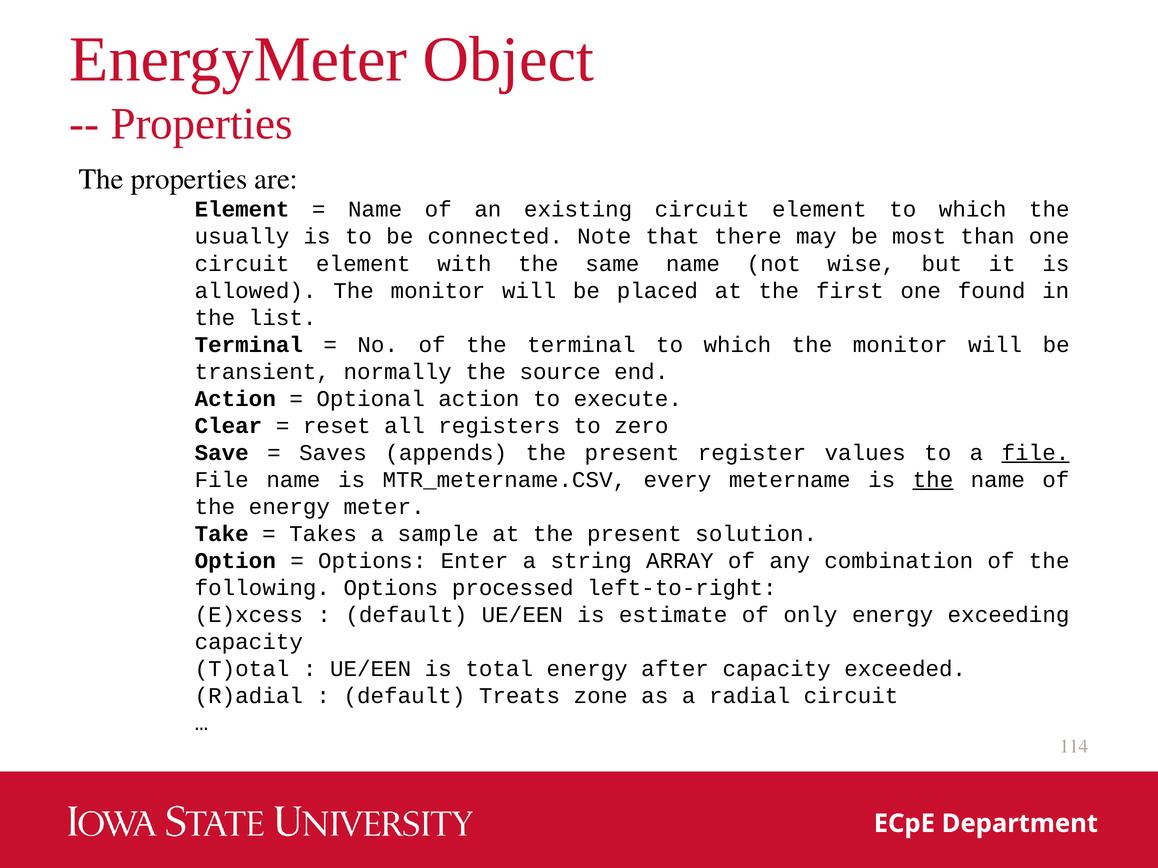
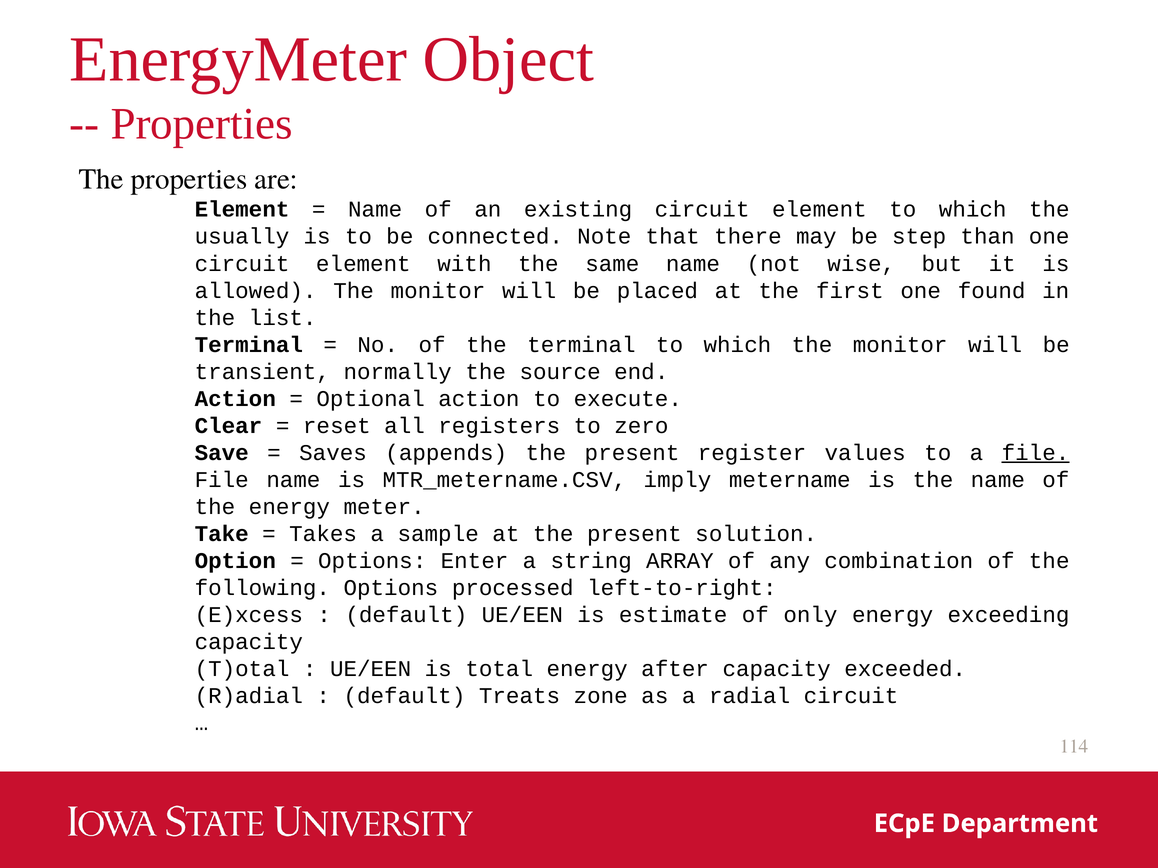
most: most -> step
every: every -> imply
the at (933, 480) underline: present -> none
